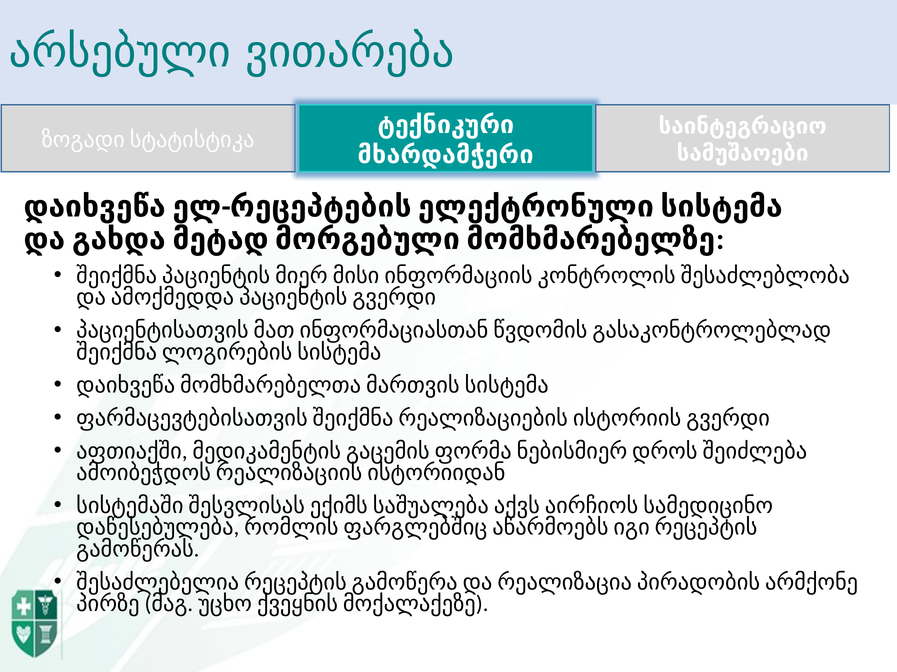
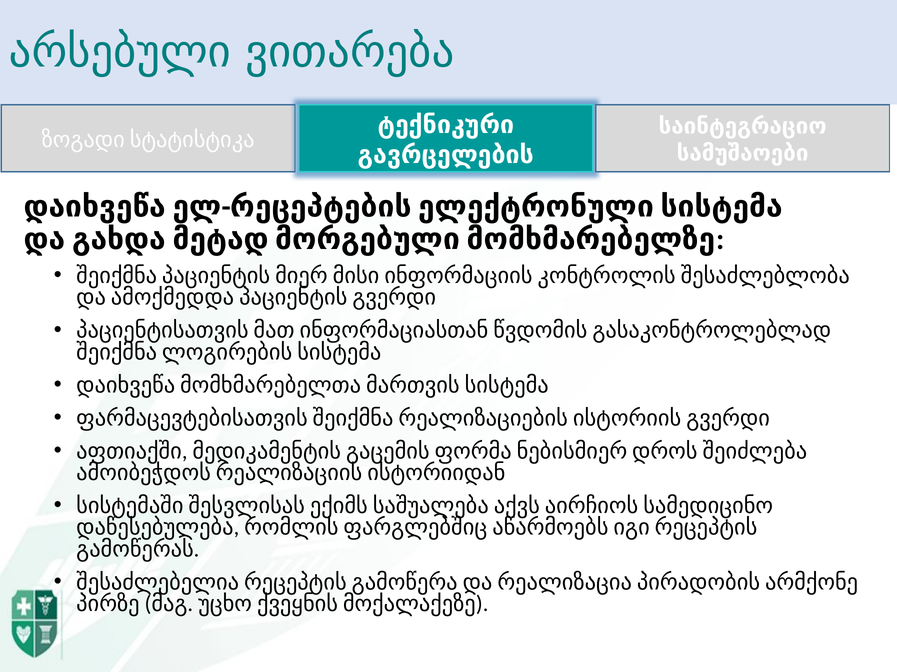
მხარდამჭერი: მხარდამჭერი -> გავრცელების
